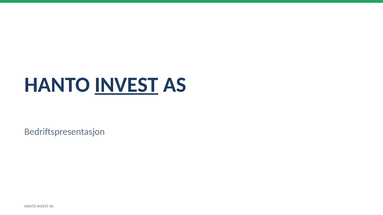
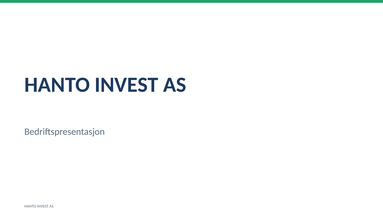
INVEST at (127, 85) underline: present -> none
